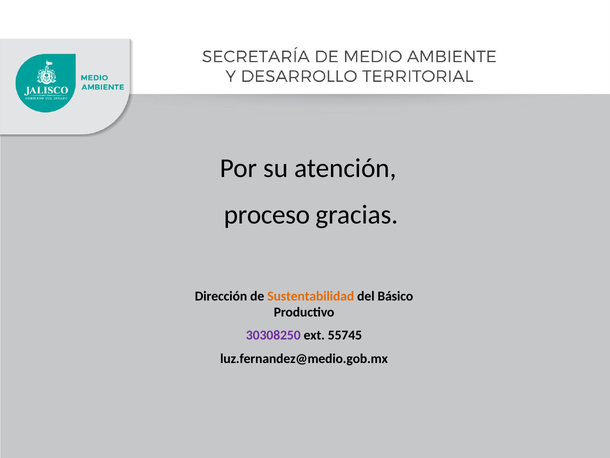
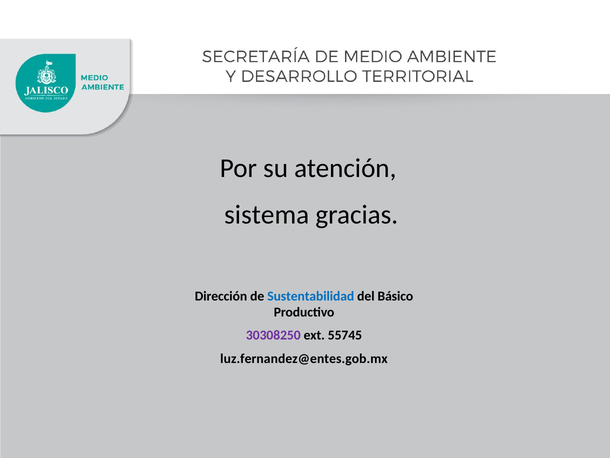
proceso: proceso -> sistema
Sustentabilidad colour: orange -> blue
luz.fernandez@medio.gob.mx: luz.fernandez@medio.gob.mx -> luz.fernandez@entes.gob.mx
